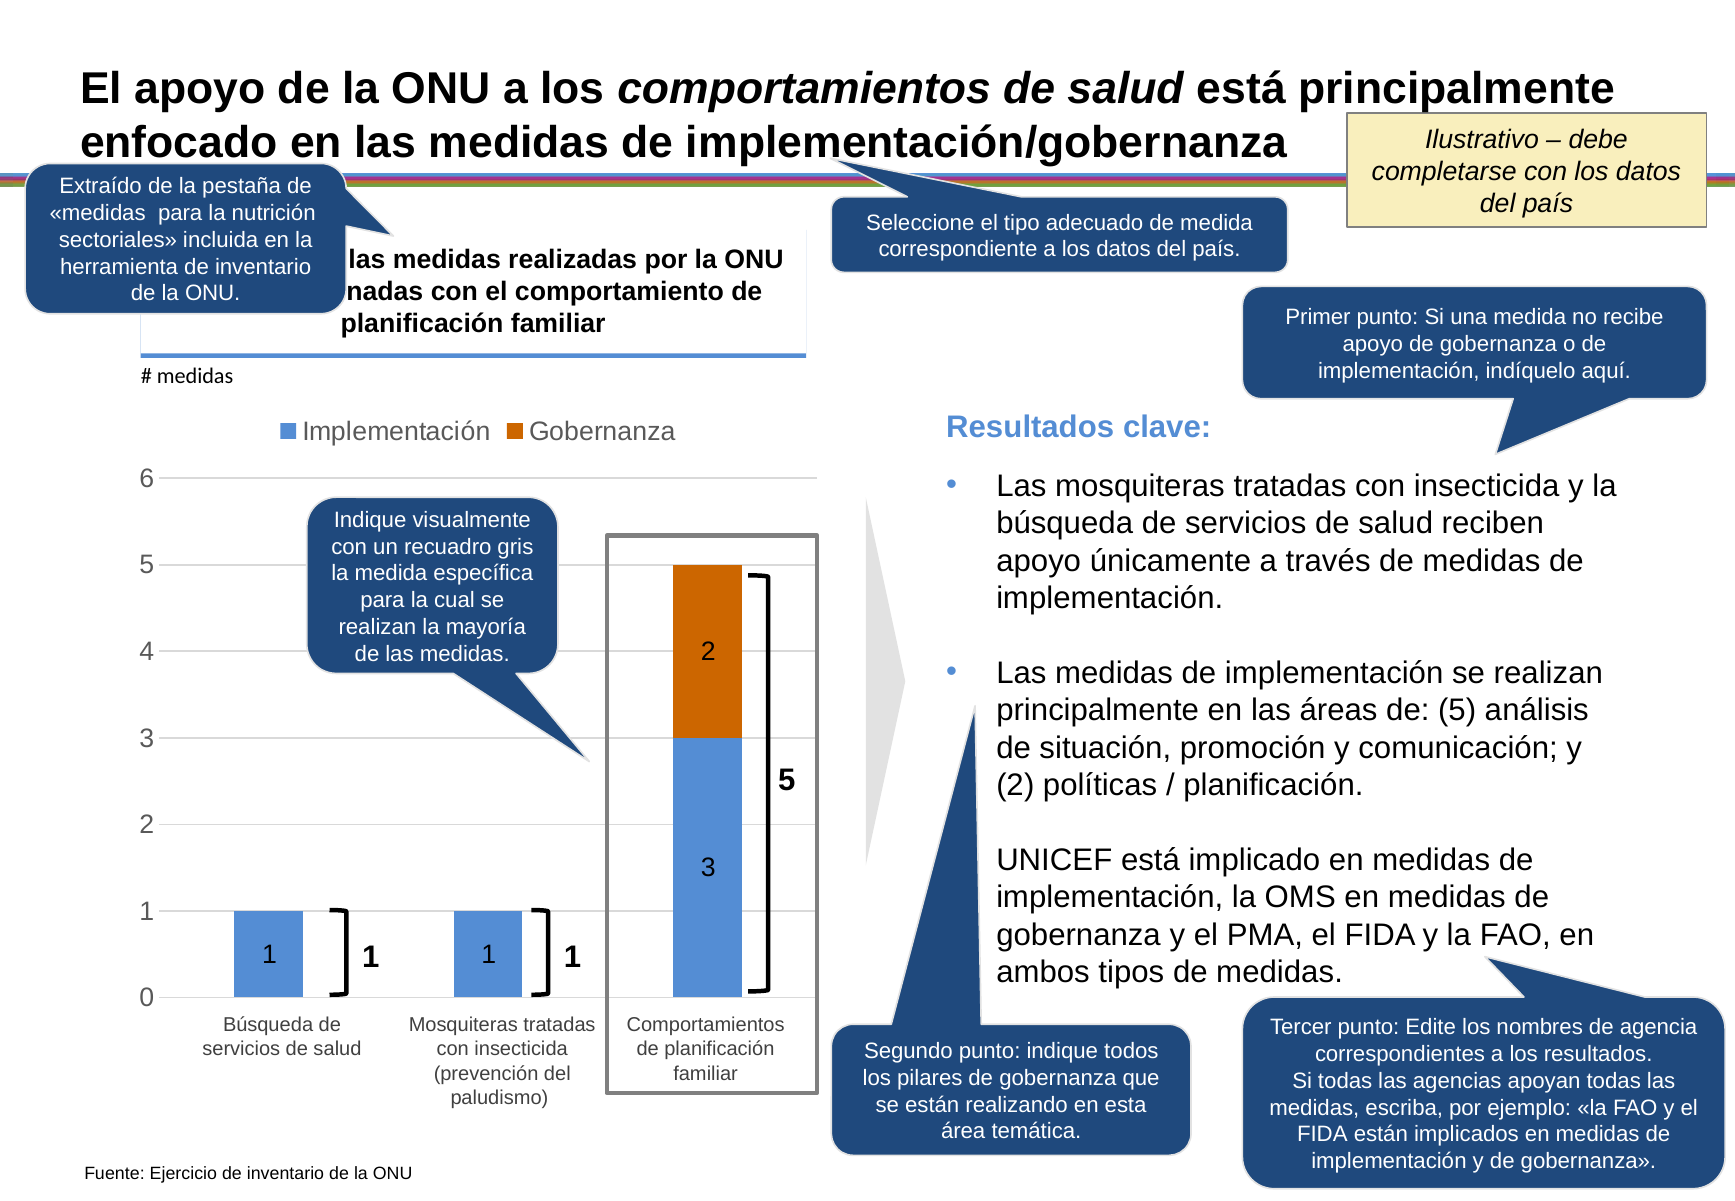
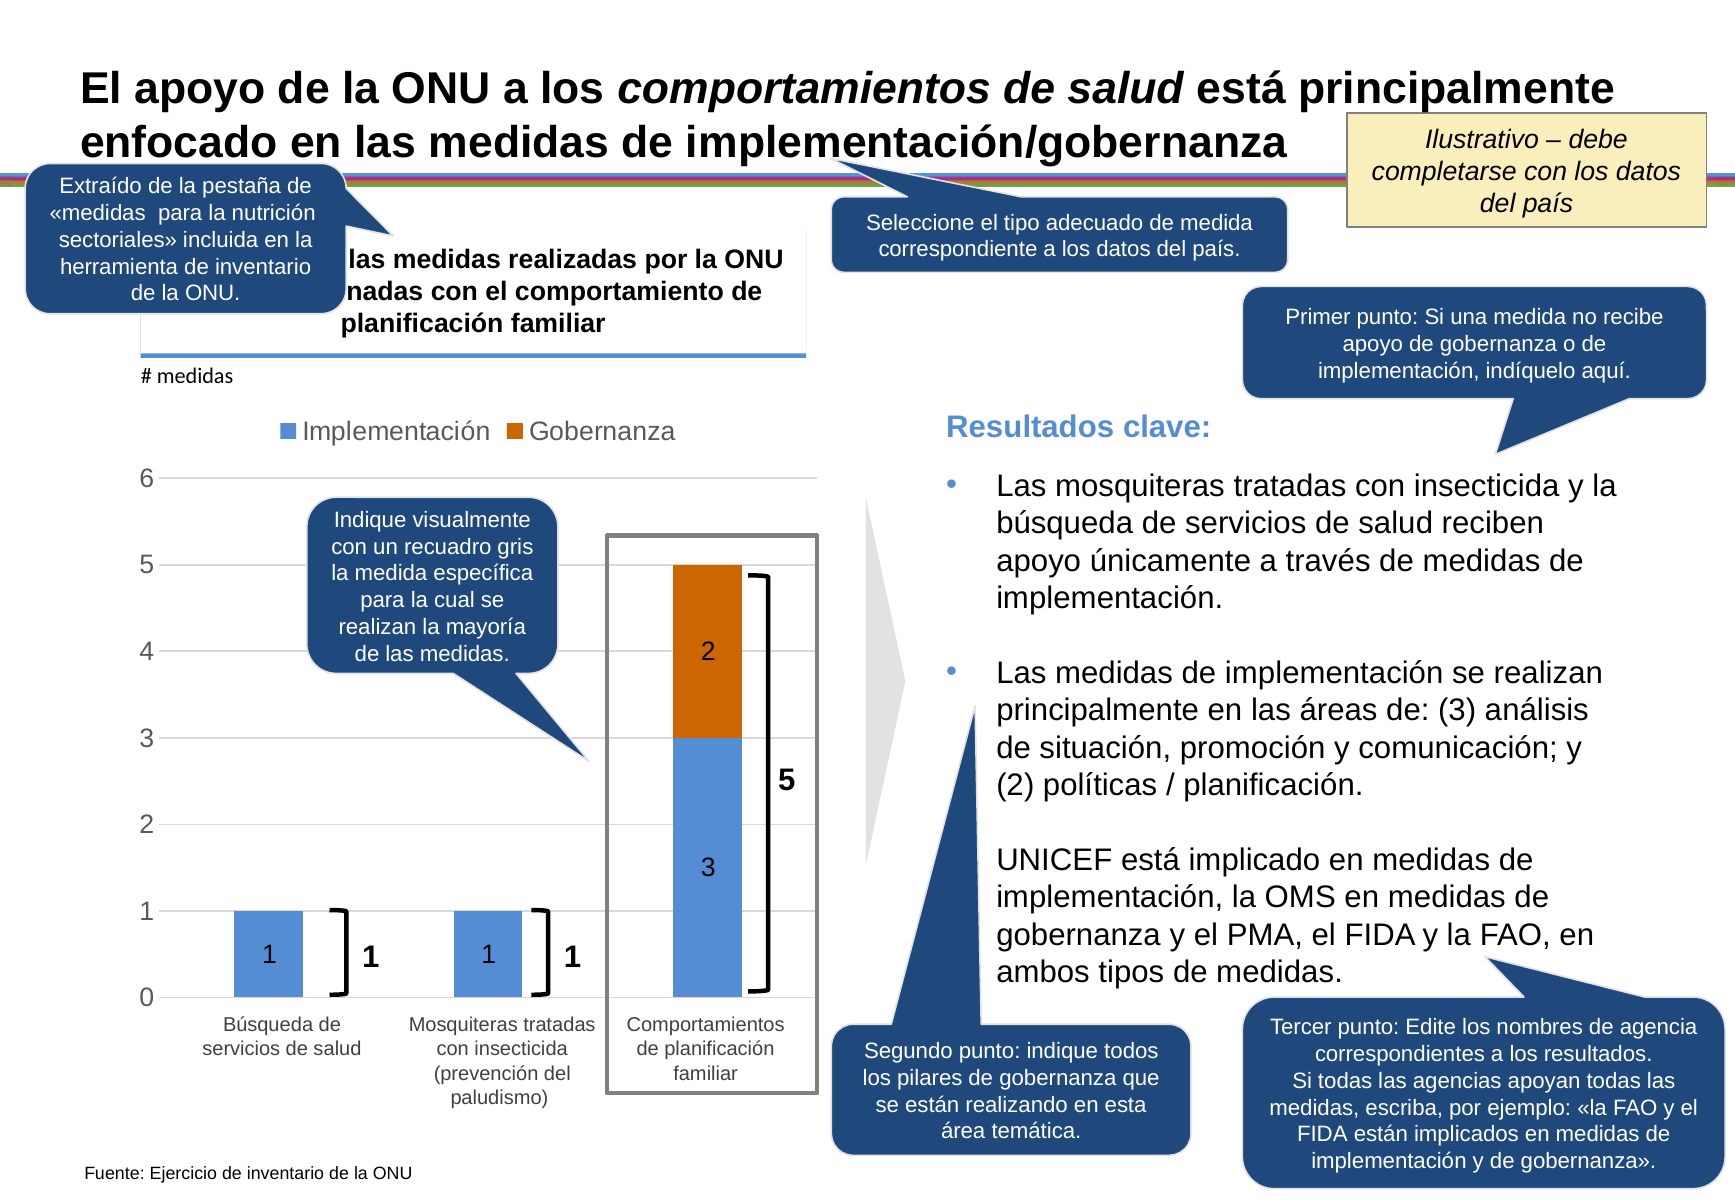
de 5: 5 -> 3
